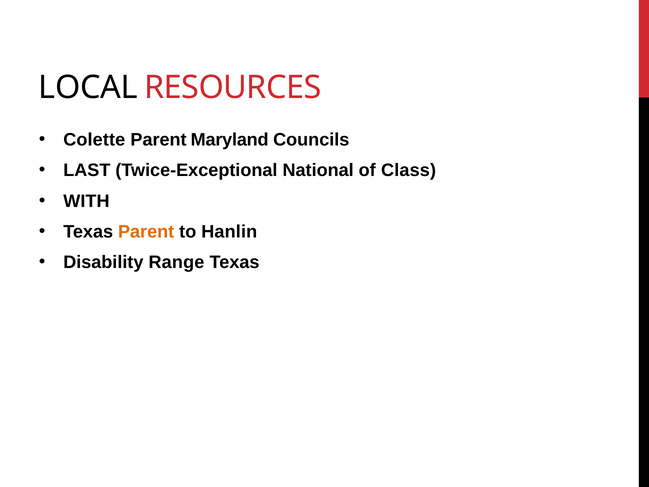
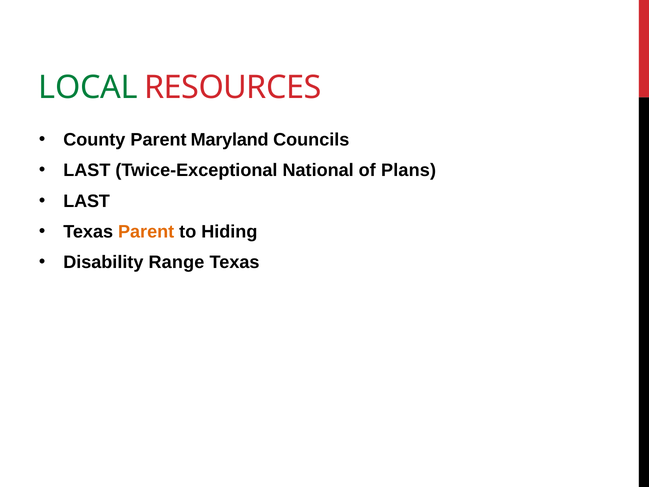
LOCAL colour: black -> green
Colette: Colette -> County
Class: Class -> Plans
WITH at (86, 201): WITH -> LAST
Hanlin: Hanlin -> Hiding
